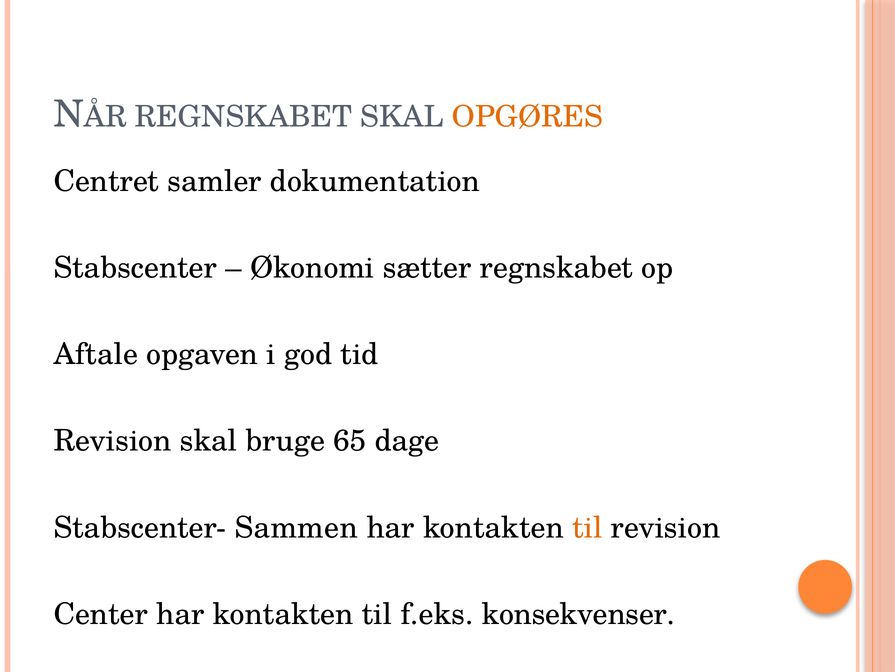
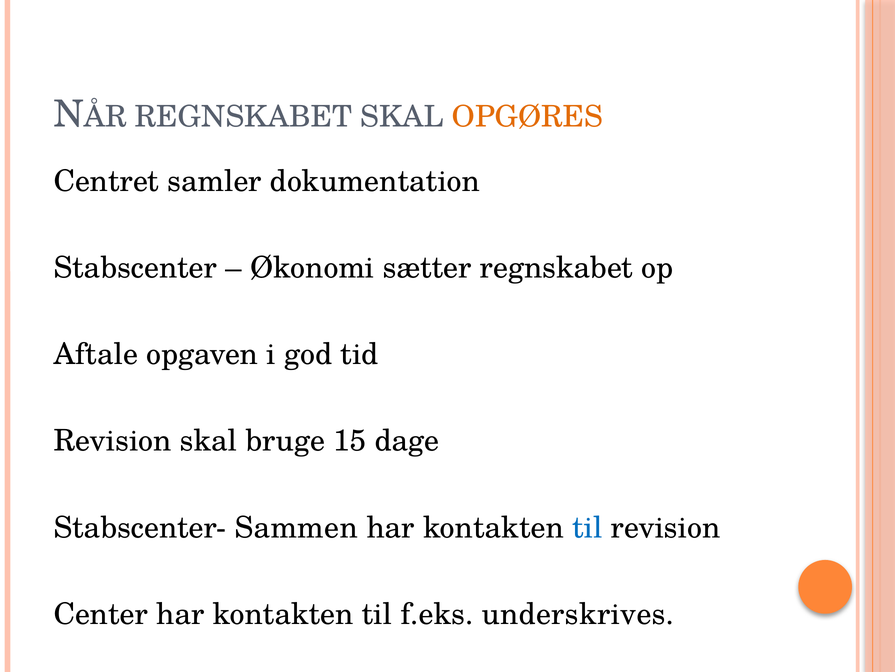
65: 65 -> 15
til at (588, 527) colour: orange -> blue
konsekvenser: konsekvenser -> underskrives
